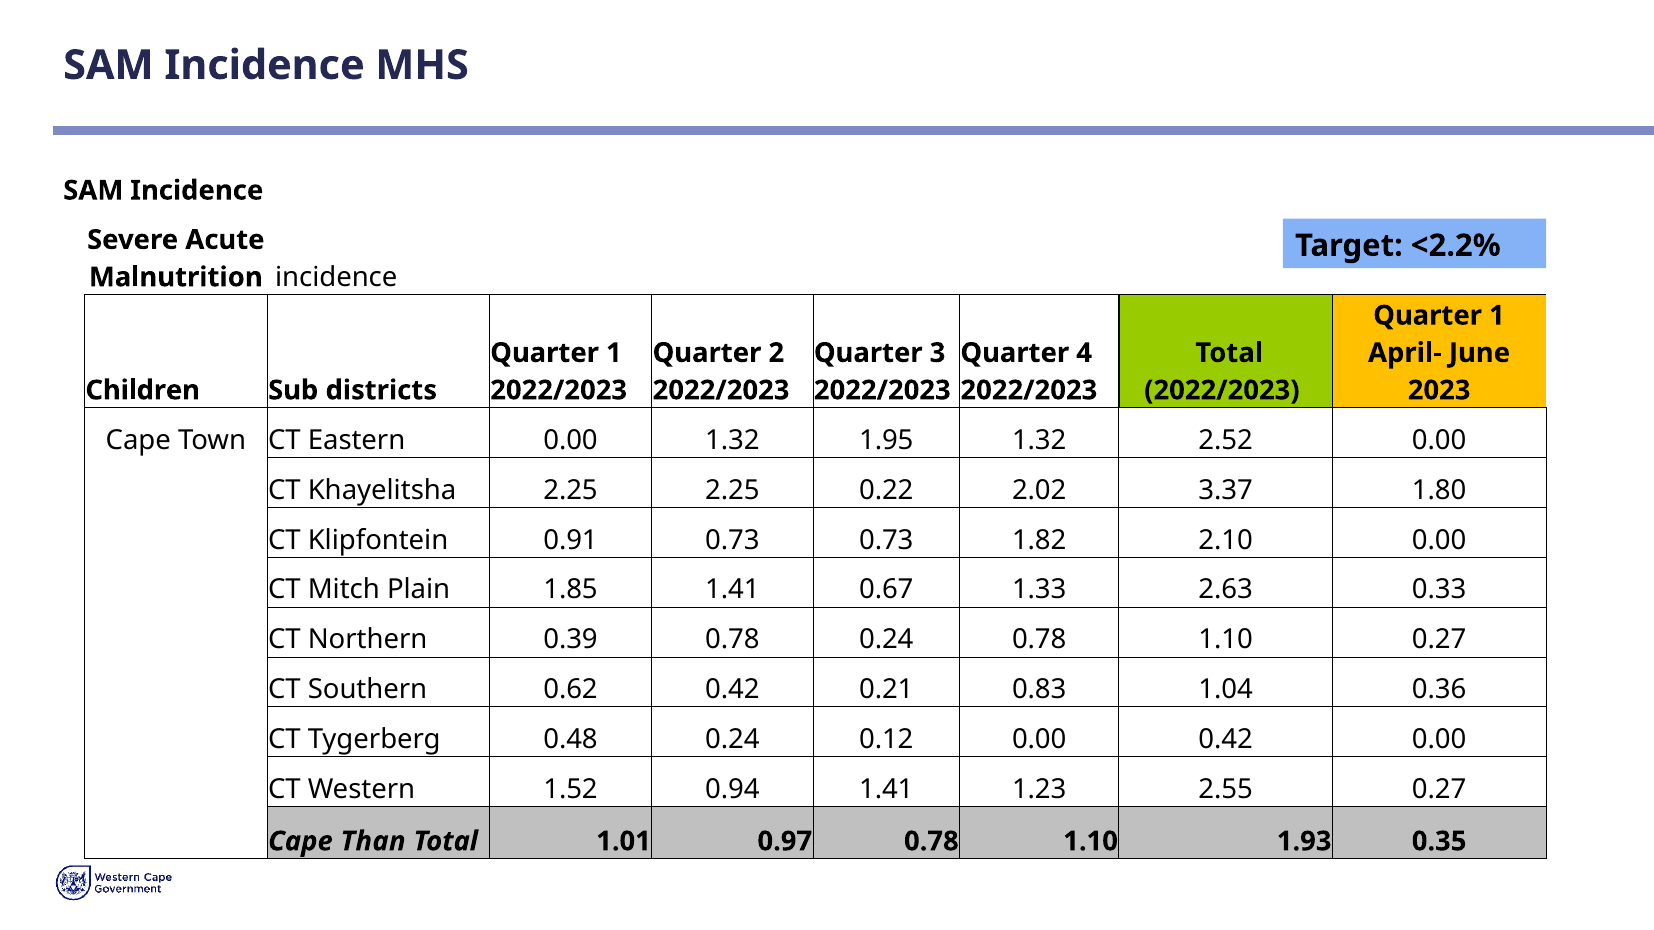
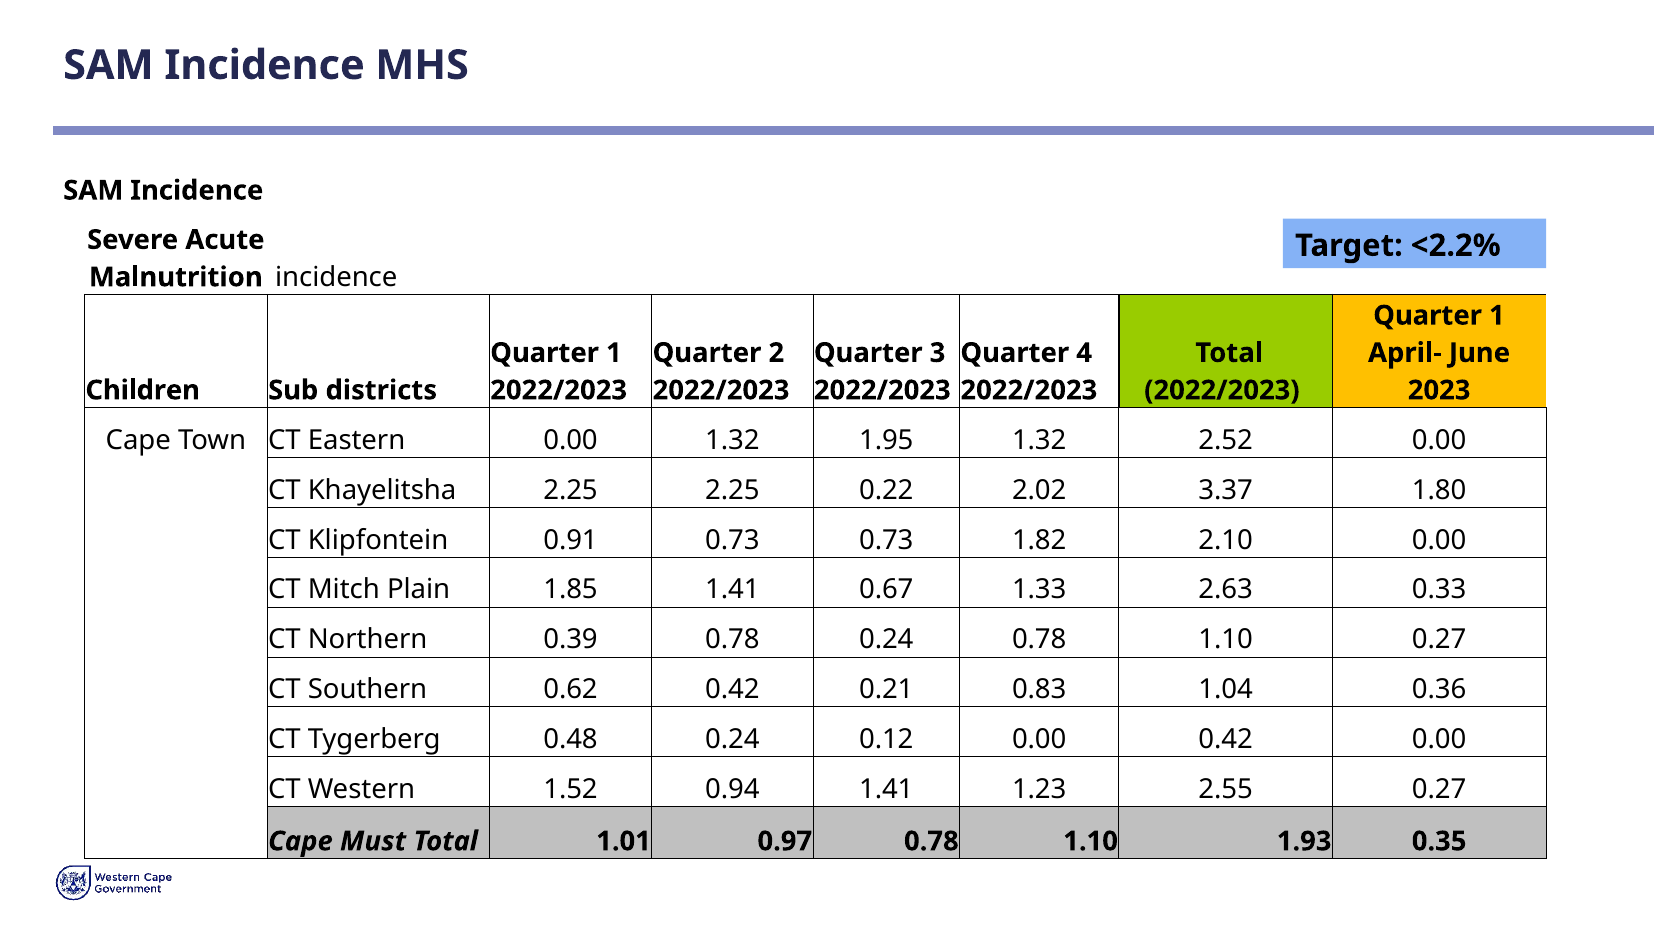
Than: Than -> Must
